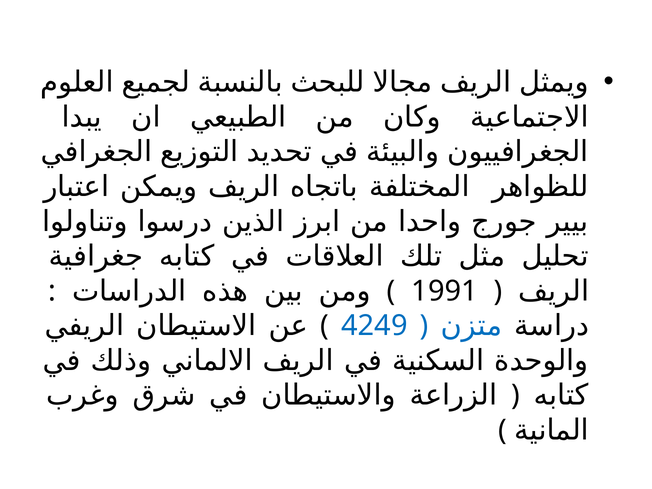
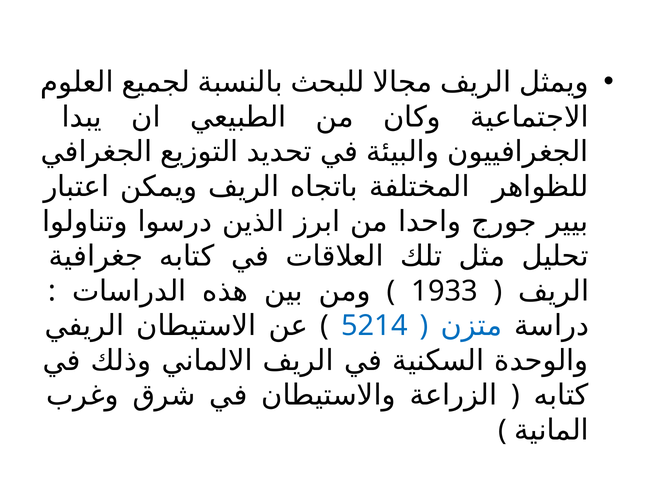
1991: 1991 -> 1933
4249: 4249 -> 5214
